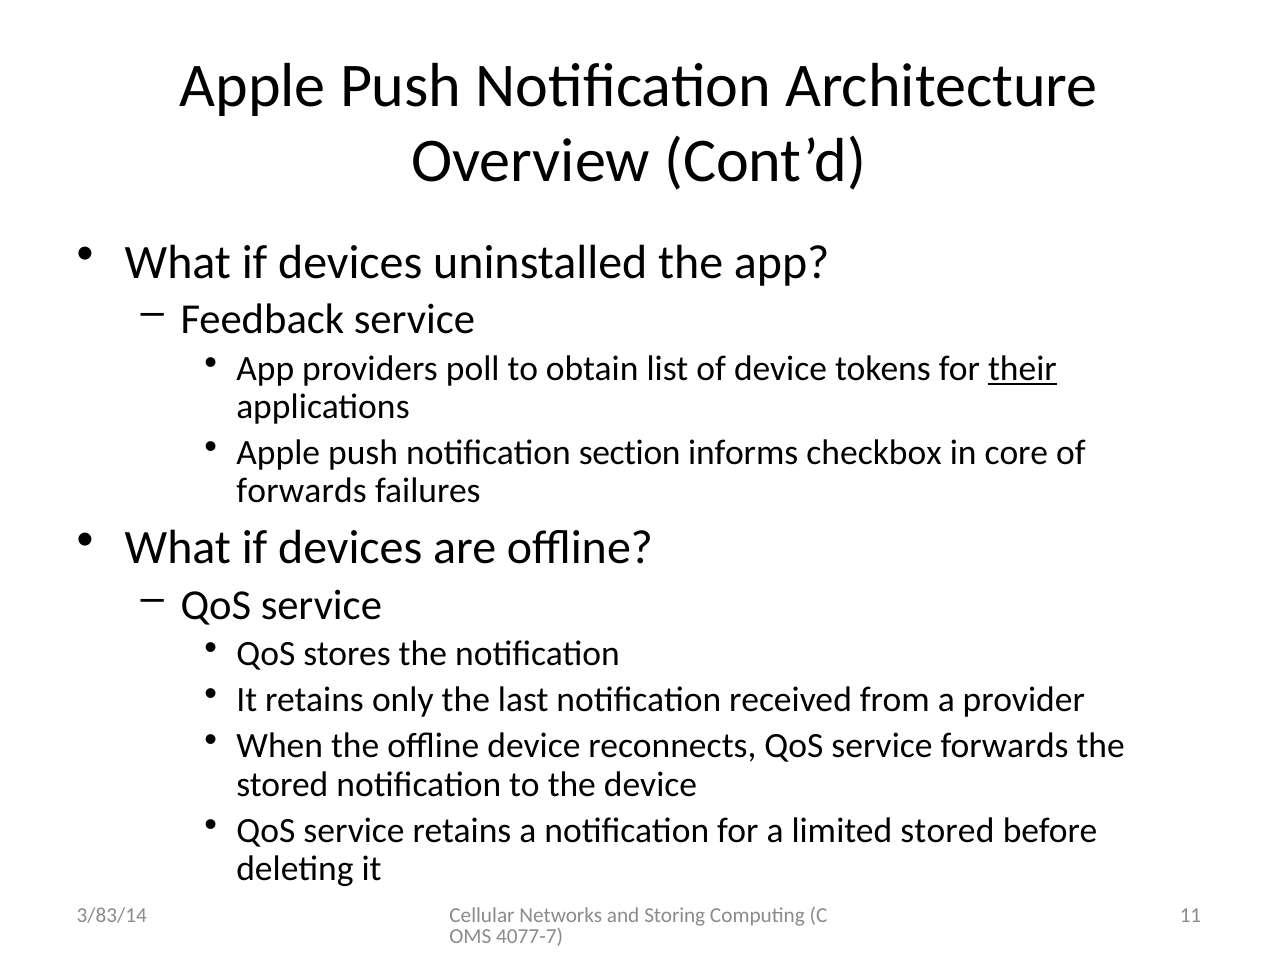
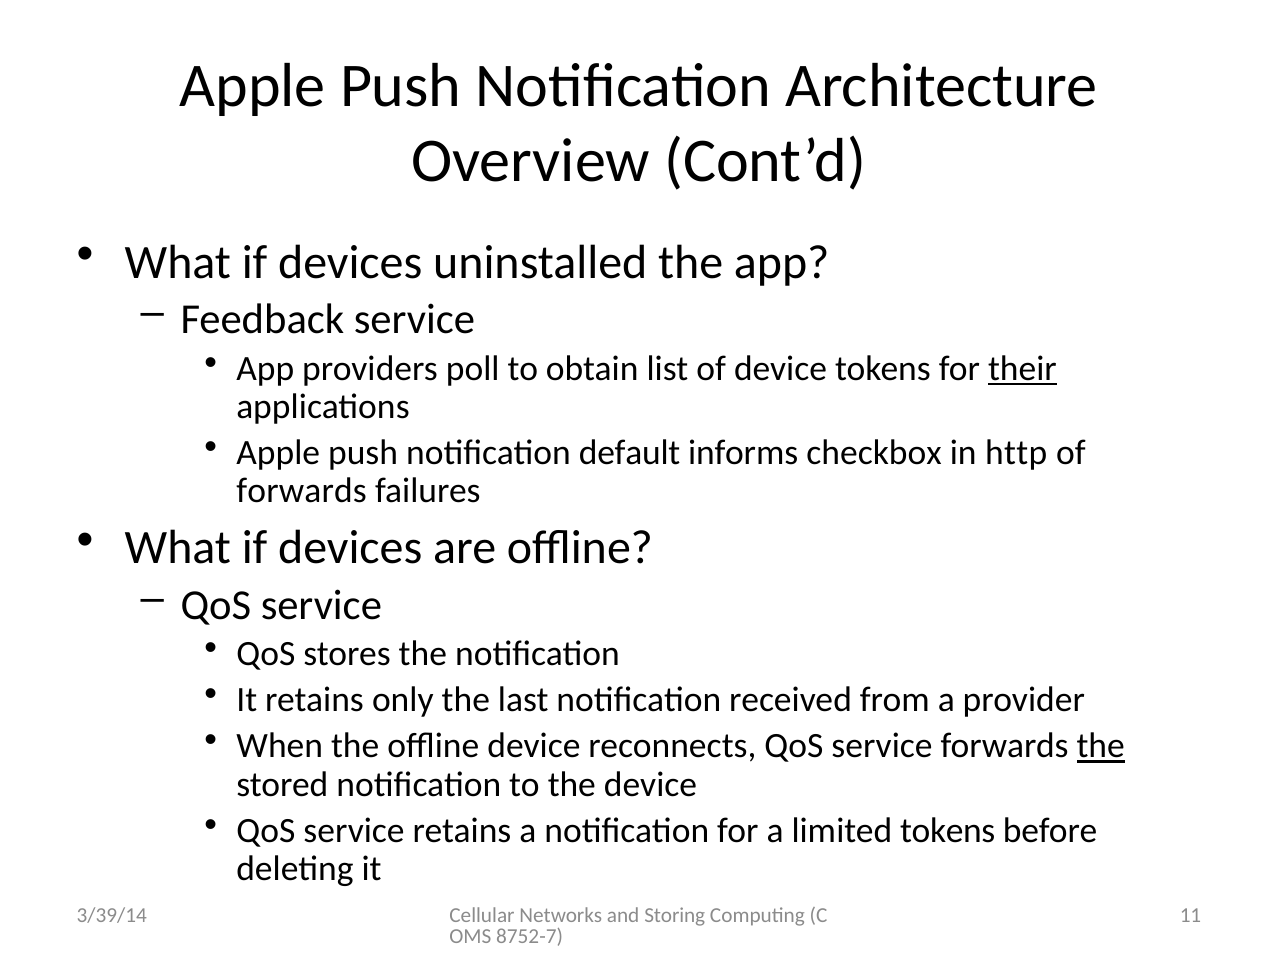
section: section -> default
core: core -> http
the at (1101, 746) underline: none -> present
limited stored: stored -> tokens
3/83/14: 3/83/14 -> 3/39/14
4077-7: 4077-7 -> 8752-7
